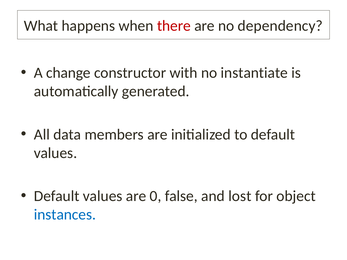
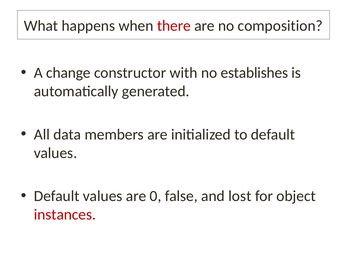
dependency: dependency -> composition
instantiate: instantiate -> establishes
instances colour: blue -> red
